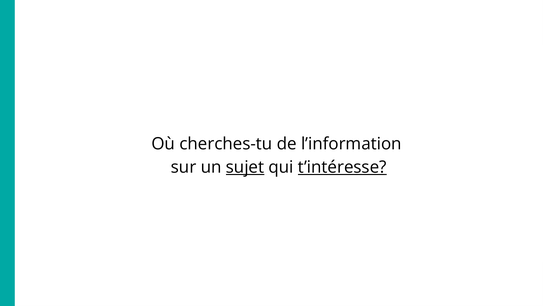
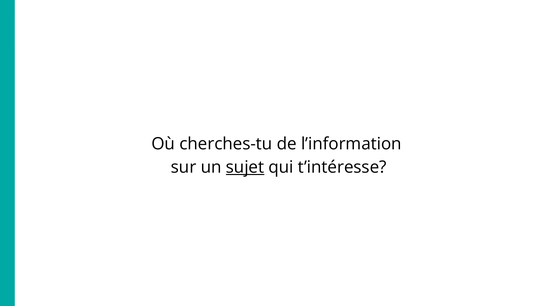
t’intéresse underline: present -> none
